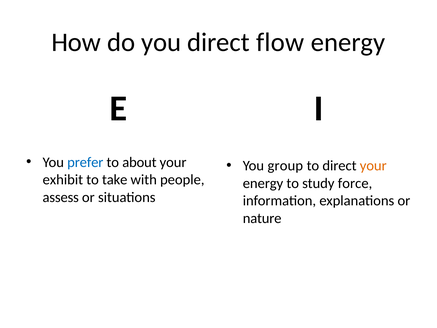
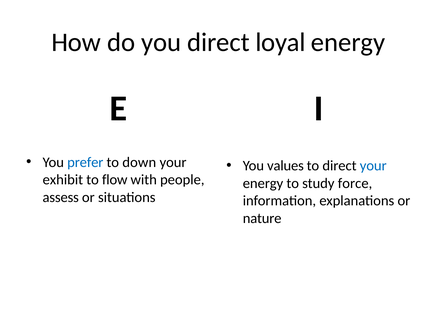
flow: flow -> loyal
about: about -> down
group: group -> values
your at (373, 166) colour: orange -> blue
take: take -> flow
